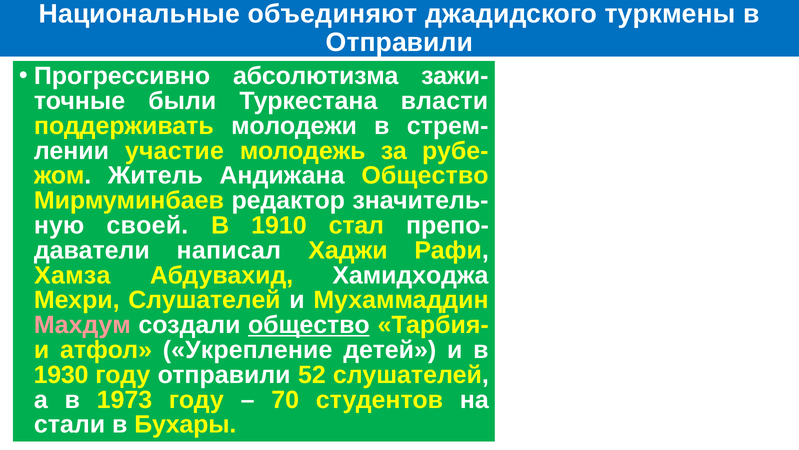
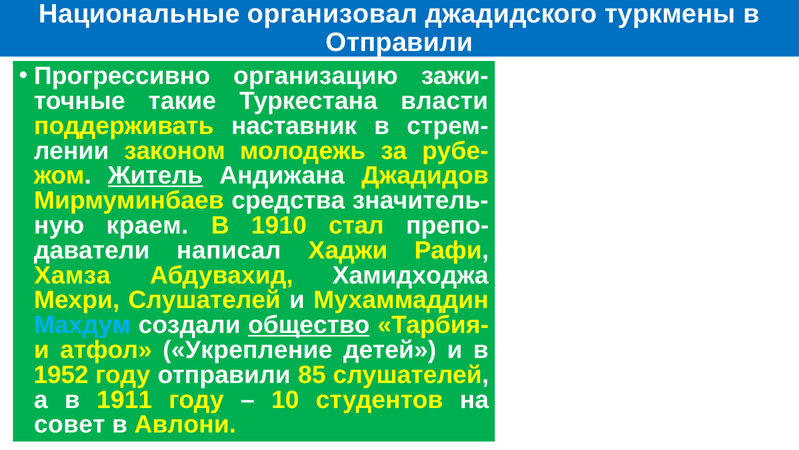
объединяют: объединяют -> организовал
абсолютизма: абсолютизма -> организацию
были: были -> такие
молодежи: молодежи -> наставник
участие: участие -> законом
Житель underline: none -> present
Андижана Общество: Общество -> Джадидов
редактор: редактор -> средства
своей: своей -> краем
Махдум colour: pink -> light blue
1930: 1930 -> 1952
52: 52 -> 85
1973: 1973 -> 1911
70: 70 -> 10
стали: стали -> совет
Бухары: Бухары -> Авлони
